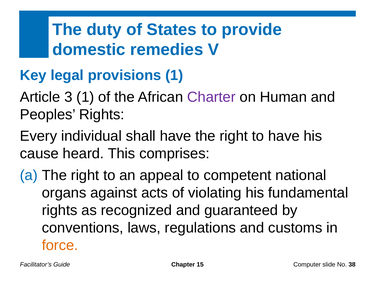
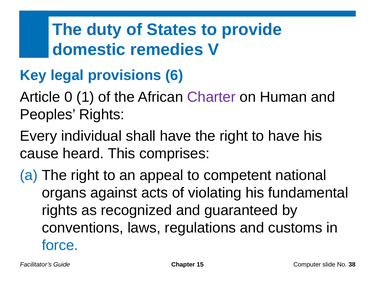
provisions 1: 1 -> 6
3: 3 -> 0
force colour: orange -> blue
